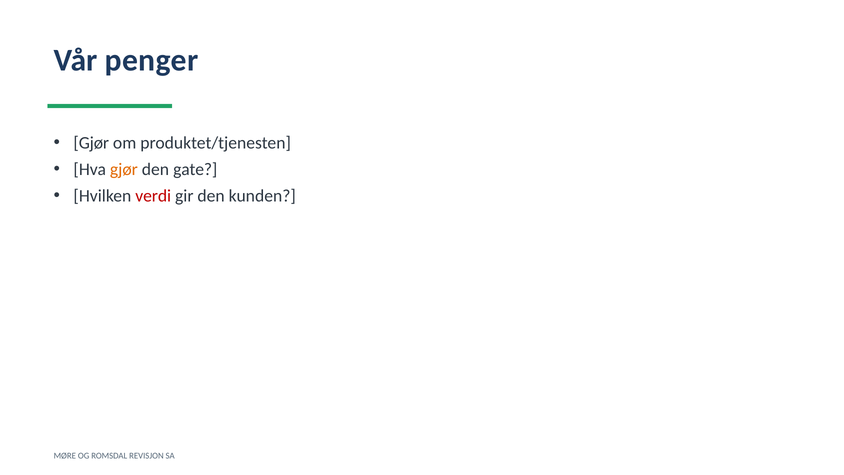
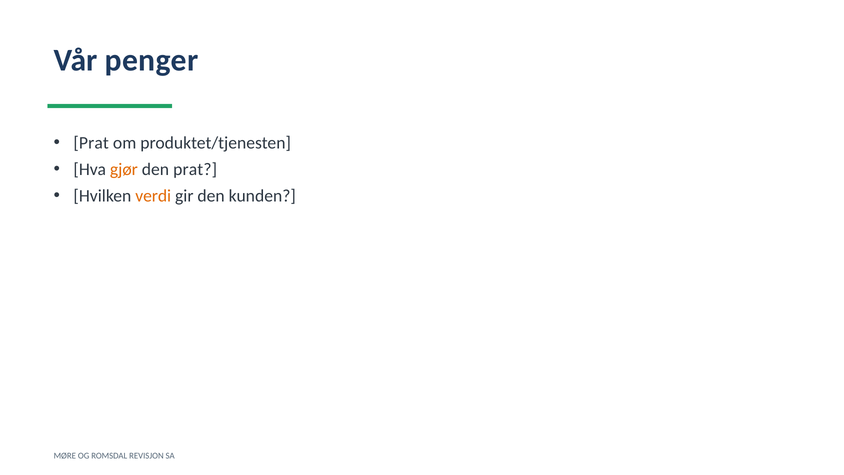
Gjør at (91, 143): Gjør -> Prat
den gate: gate -> prat
verdi colour: red -> orange
